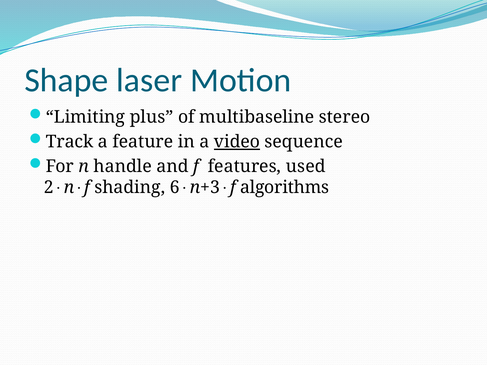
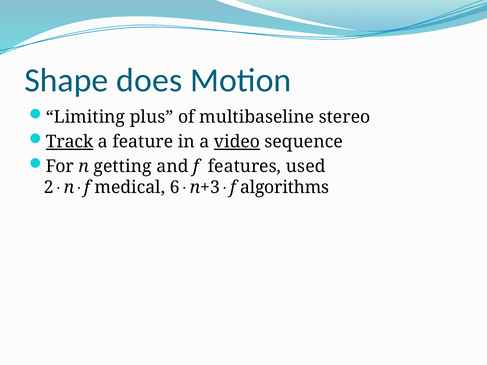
laser: laser -> does
Track underline: none -> present
handle: handle -> getting
shading: shading -> medical
